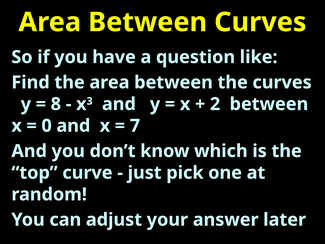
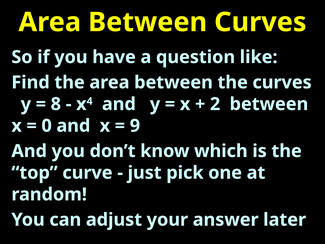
3: 3 -> 4
7: 7 -> 9
